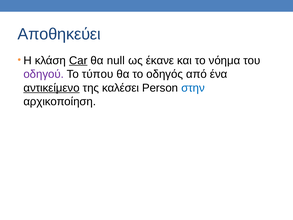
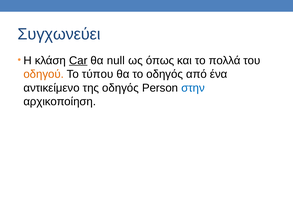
Αποθηκεύει: Αποθηκεύει -> Συγχωνεύει
έκανε: έκανε -> όπως
νόημα: νόημα -> πολλά
οδηγού colour: purple -> orange
αντικείμενο underline: present -> none
της καλέσει: καλέσει -> οδηγός
